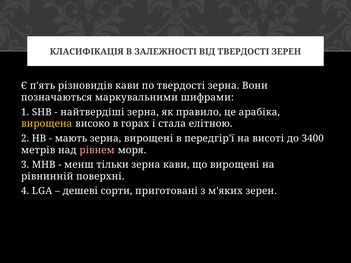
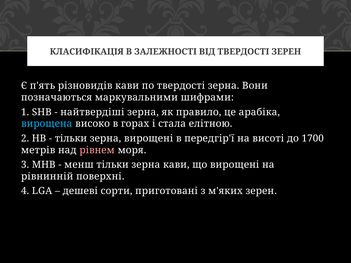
вирощена colour: yellow -> light blue
мають at (71, 139): мають -> тільки
3400: 3400 -> 1700
